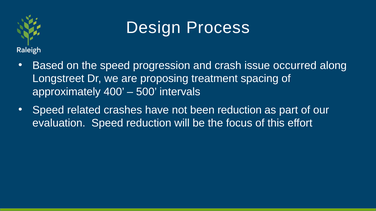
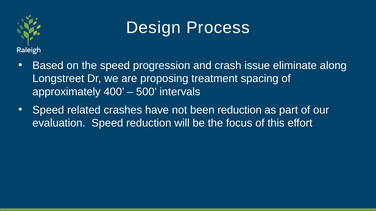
occurred: occurred -> eliminate
